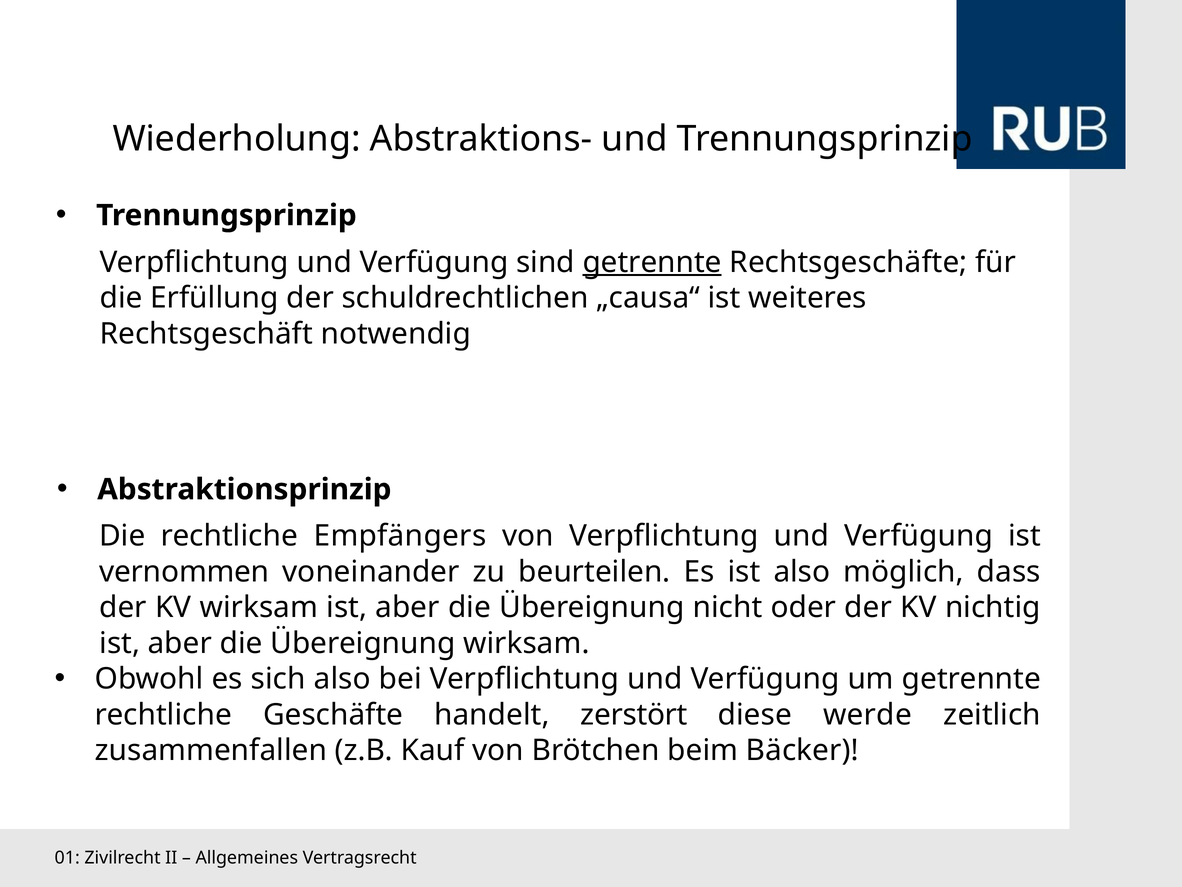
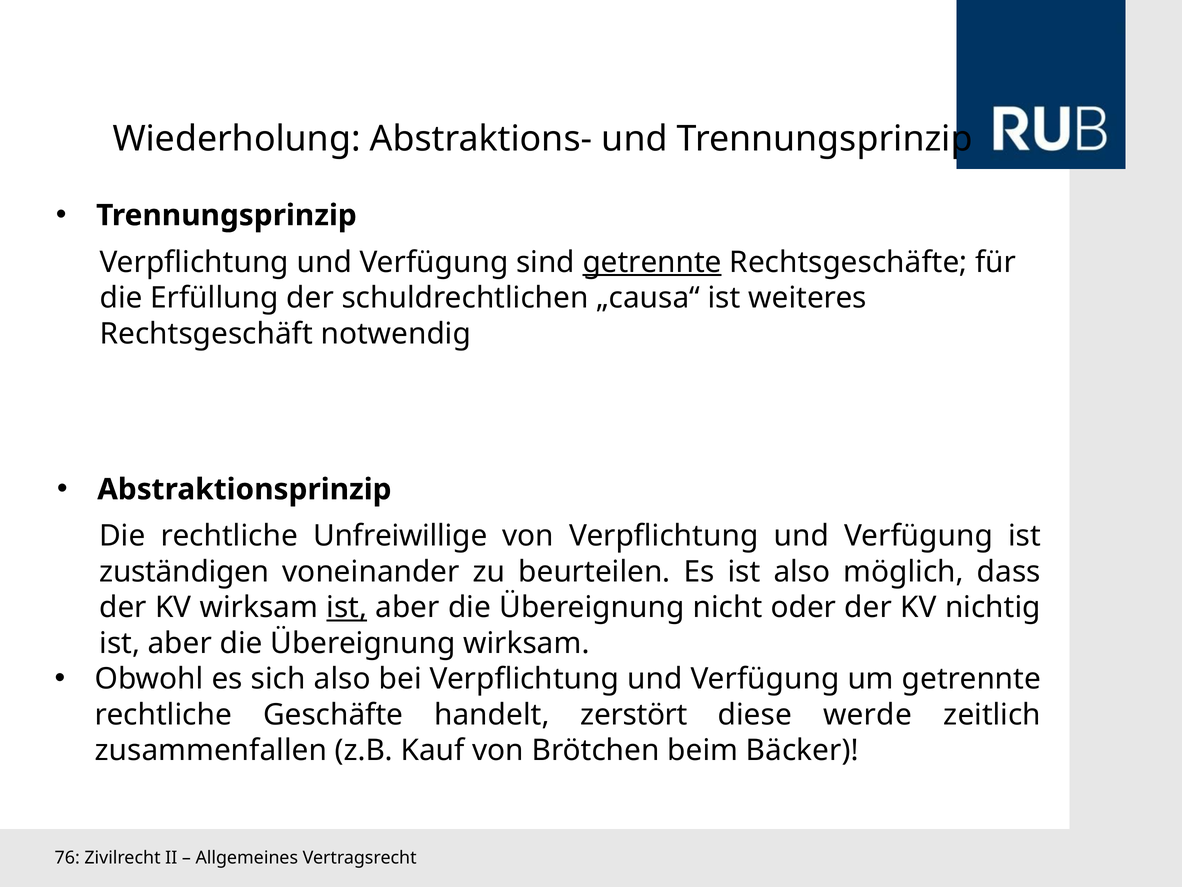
Empfängers: Empfängers -> Unfreiwillige
vernommen: vernommen -> zuständigen
ist at (347, 607) underline: none -> present
01: 01 -> 76
